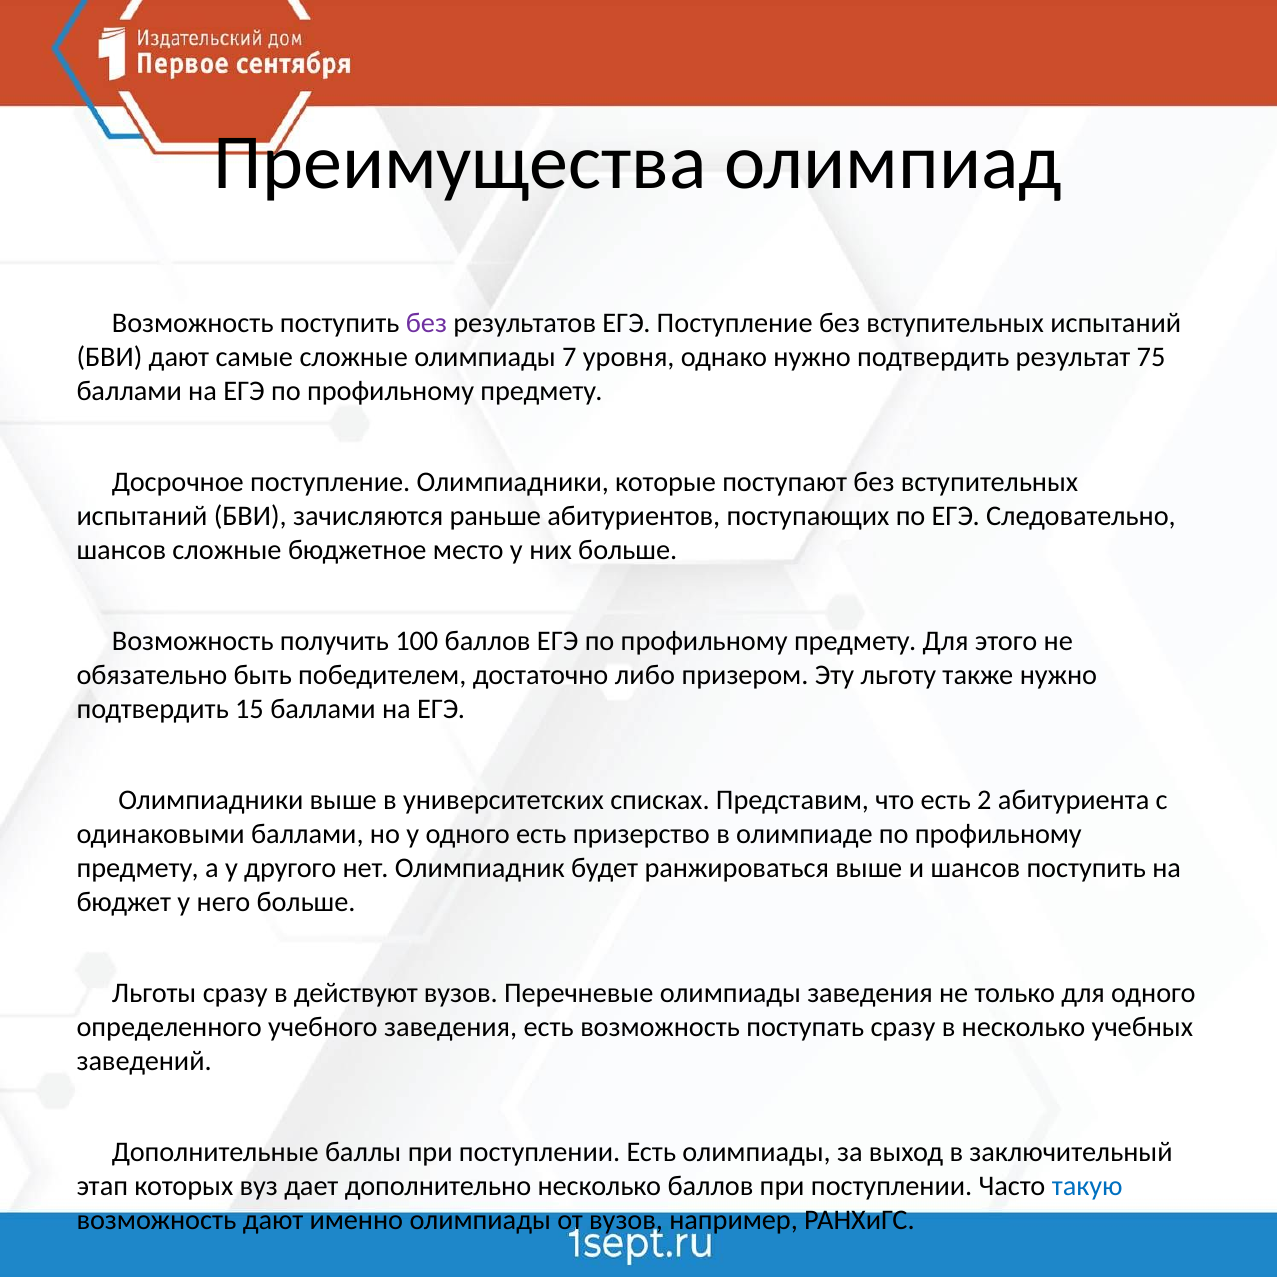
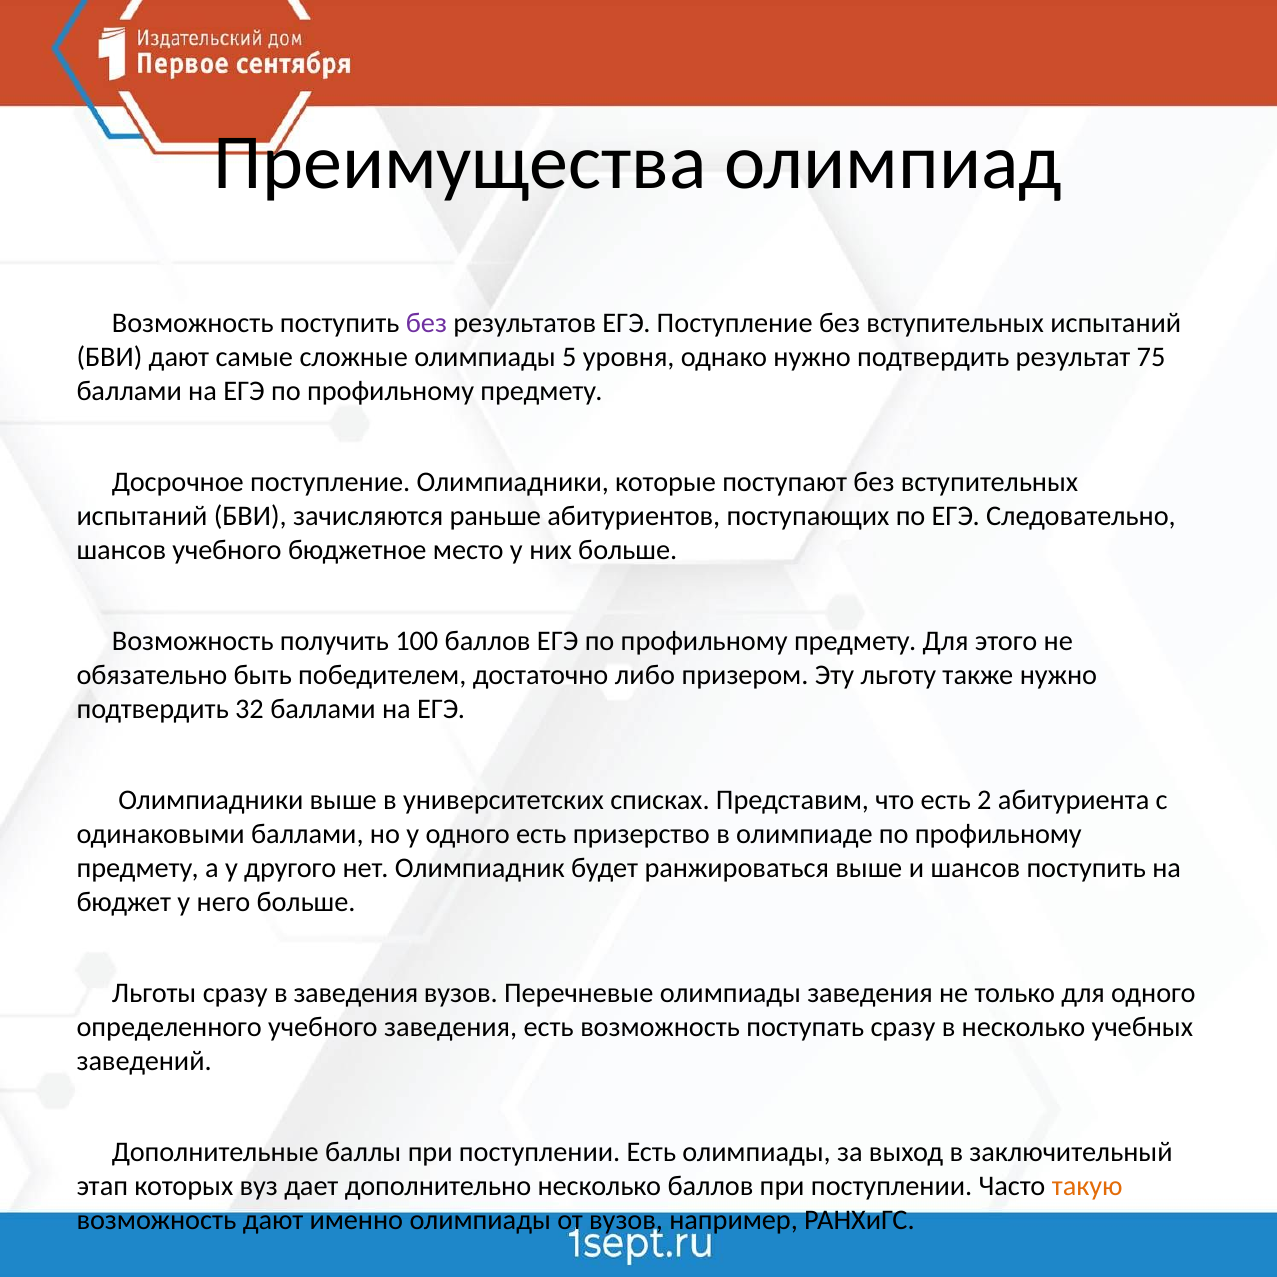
7: 7 -> 5
шансов сложные: сложные -> учебного
15: 15 -> 32
в действуют: действуют -> заведения
такую colour: blue -> orange
